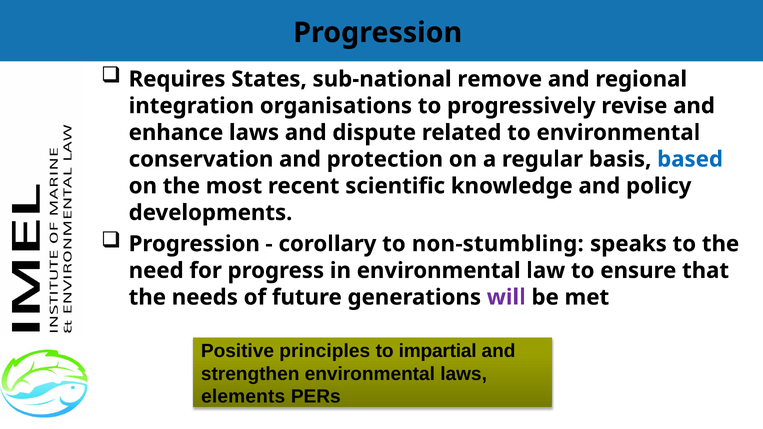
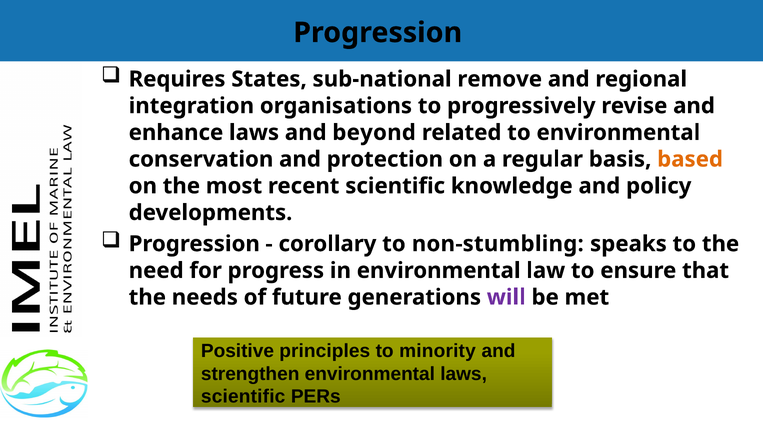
dispute: dispute -> beyond
based colour: blue -> orange
impartial: impartial -> minority
elements at (243, 397): elements -> scientific
